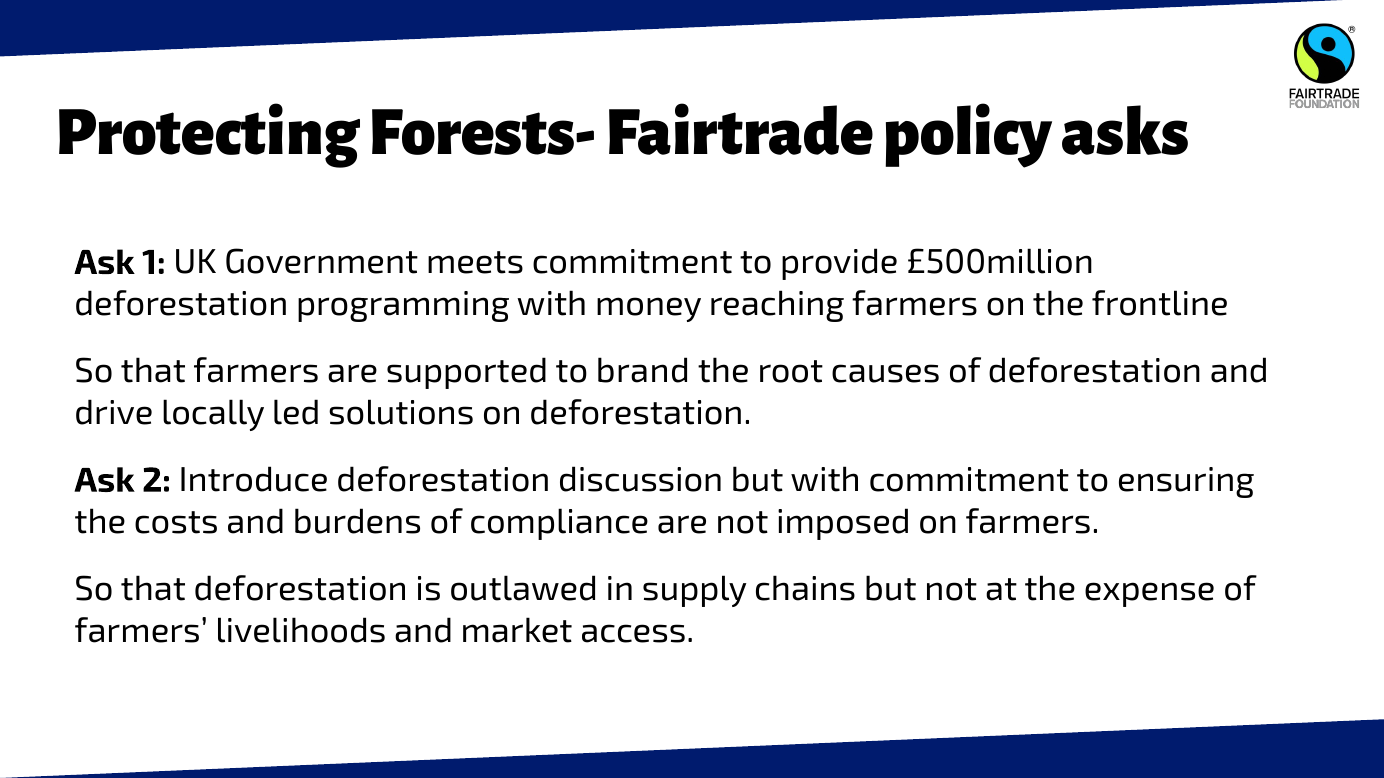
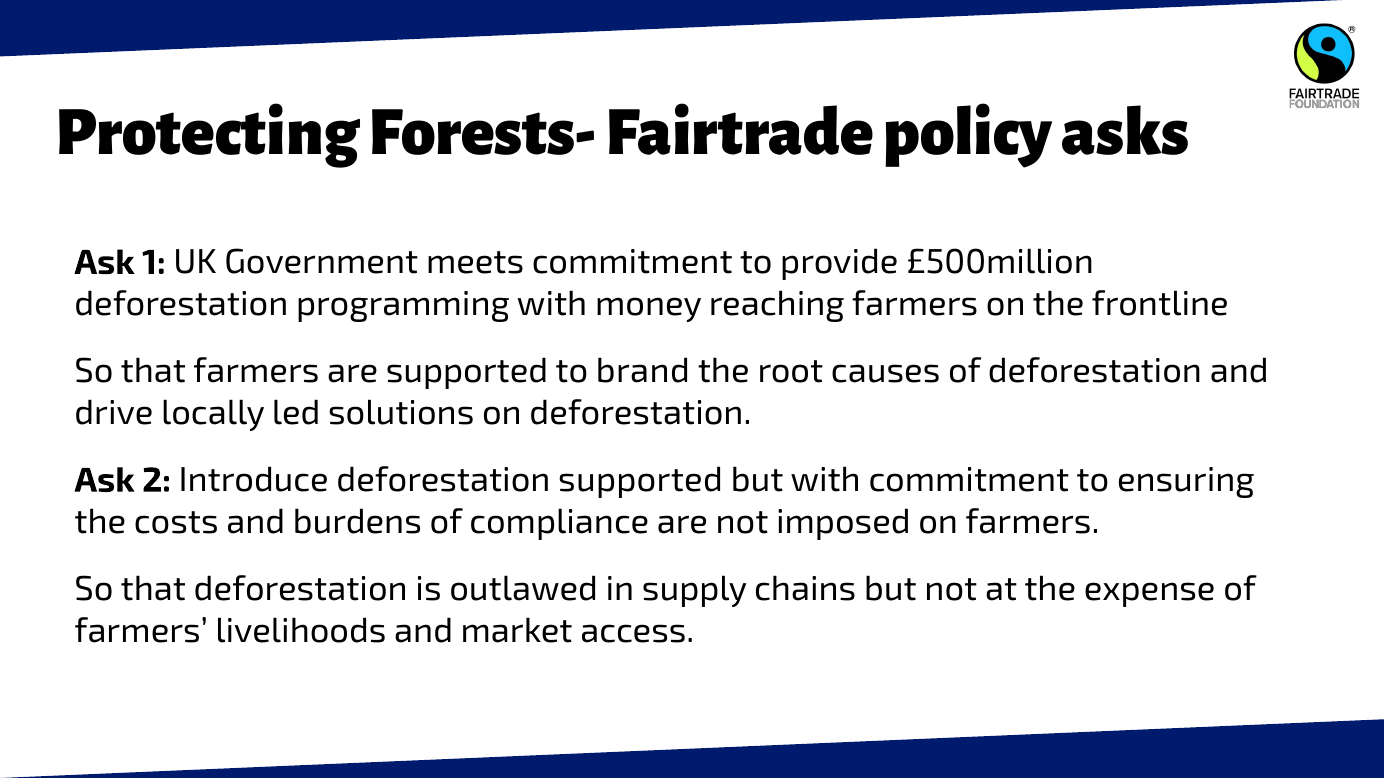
deforestation discussion: discussion -> supported
